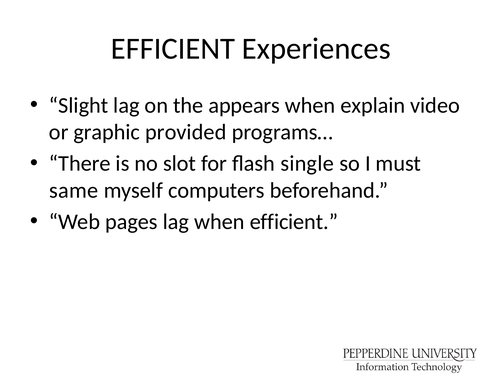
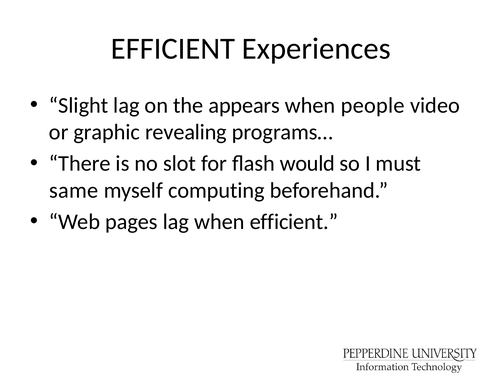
explain: explain -> people
provided: provided -> revealing
single: single -> would
computers: computers -> computing
